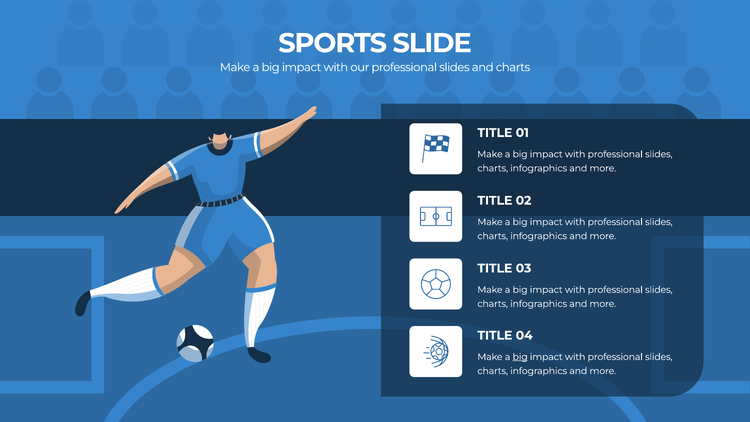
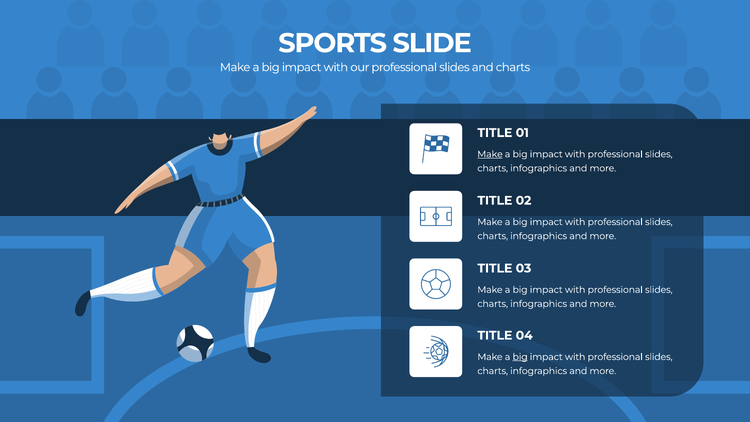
Make at (490, 154) underline: none -> present
